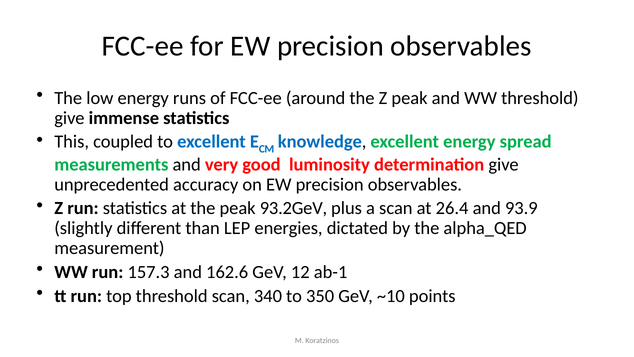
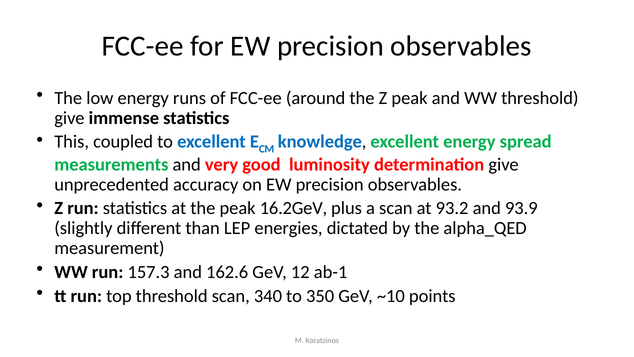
93.2GeV: 93.2GeV -> 16.2GeV
26.4: 26.4 -> 93.2
